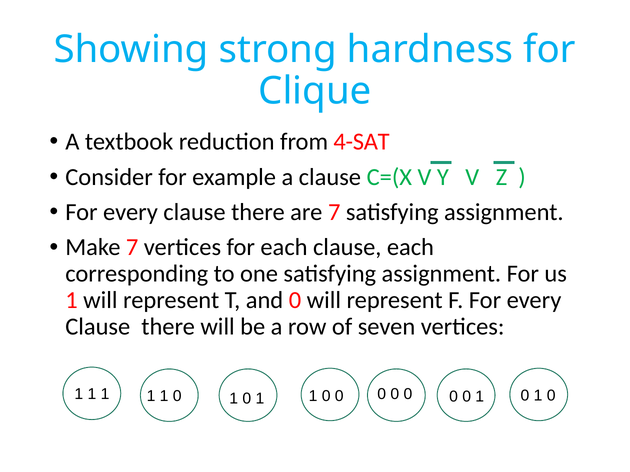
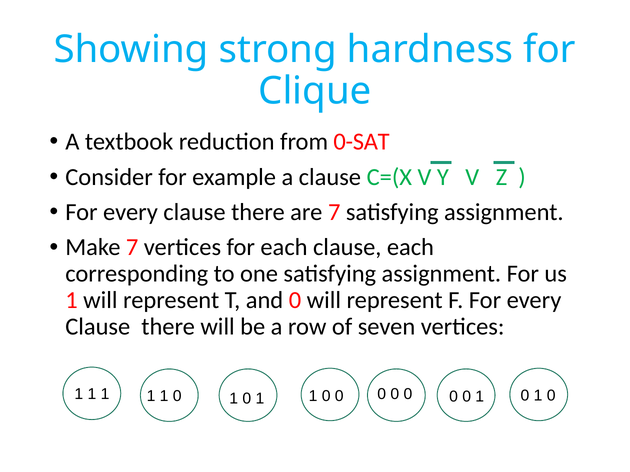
4-SAT: 4-SAT -> 0-SAT
